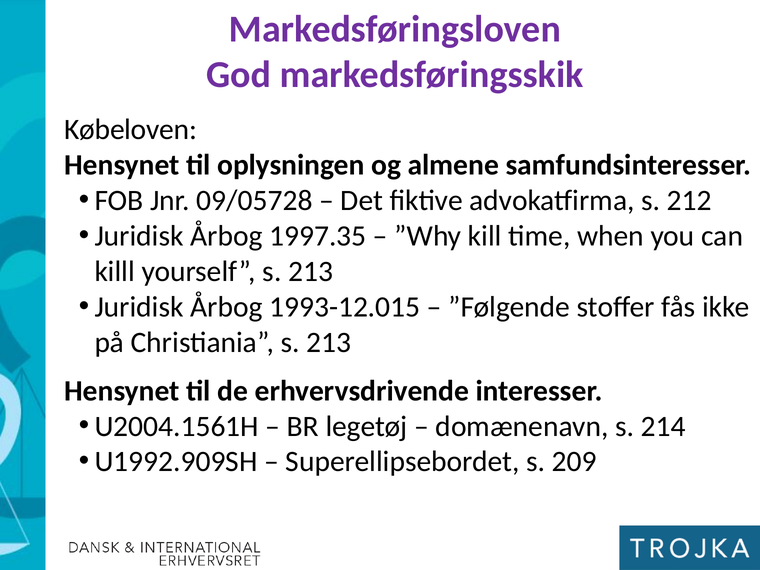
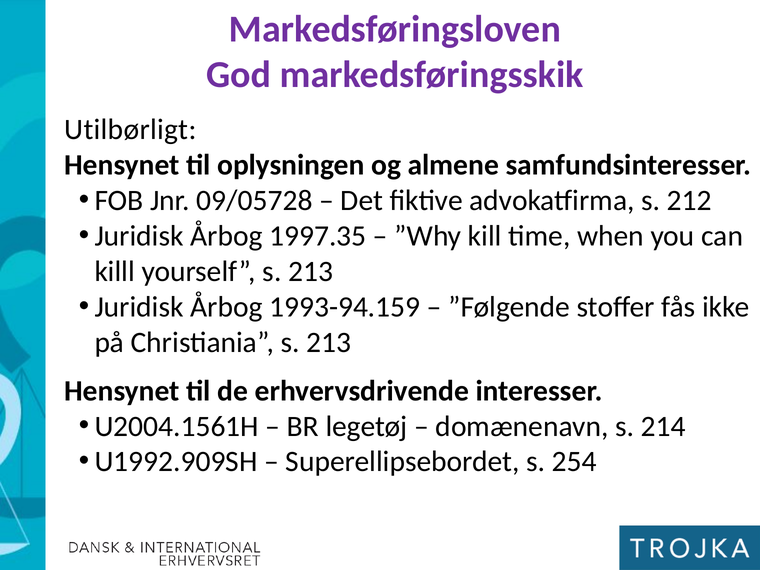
Købeloven: Købeloven -> Utilbørligt
1993-12.015: 1993-12.015 -> 1993-94.159
209: 209 -> 254
